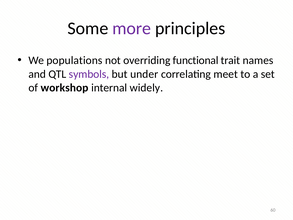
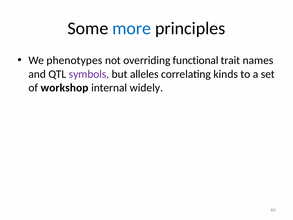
more colour: purple -> blue
populations: populations -> phenotypes
under: under -> alleles
meet: meet -> kinds
